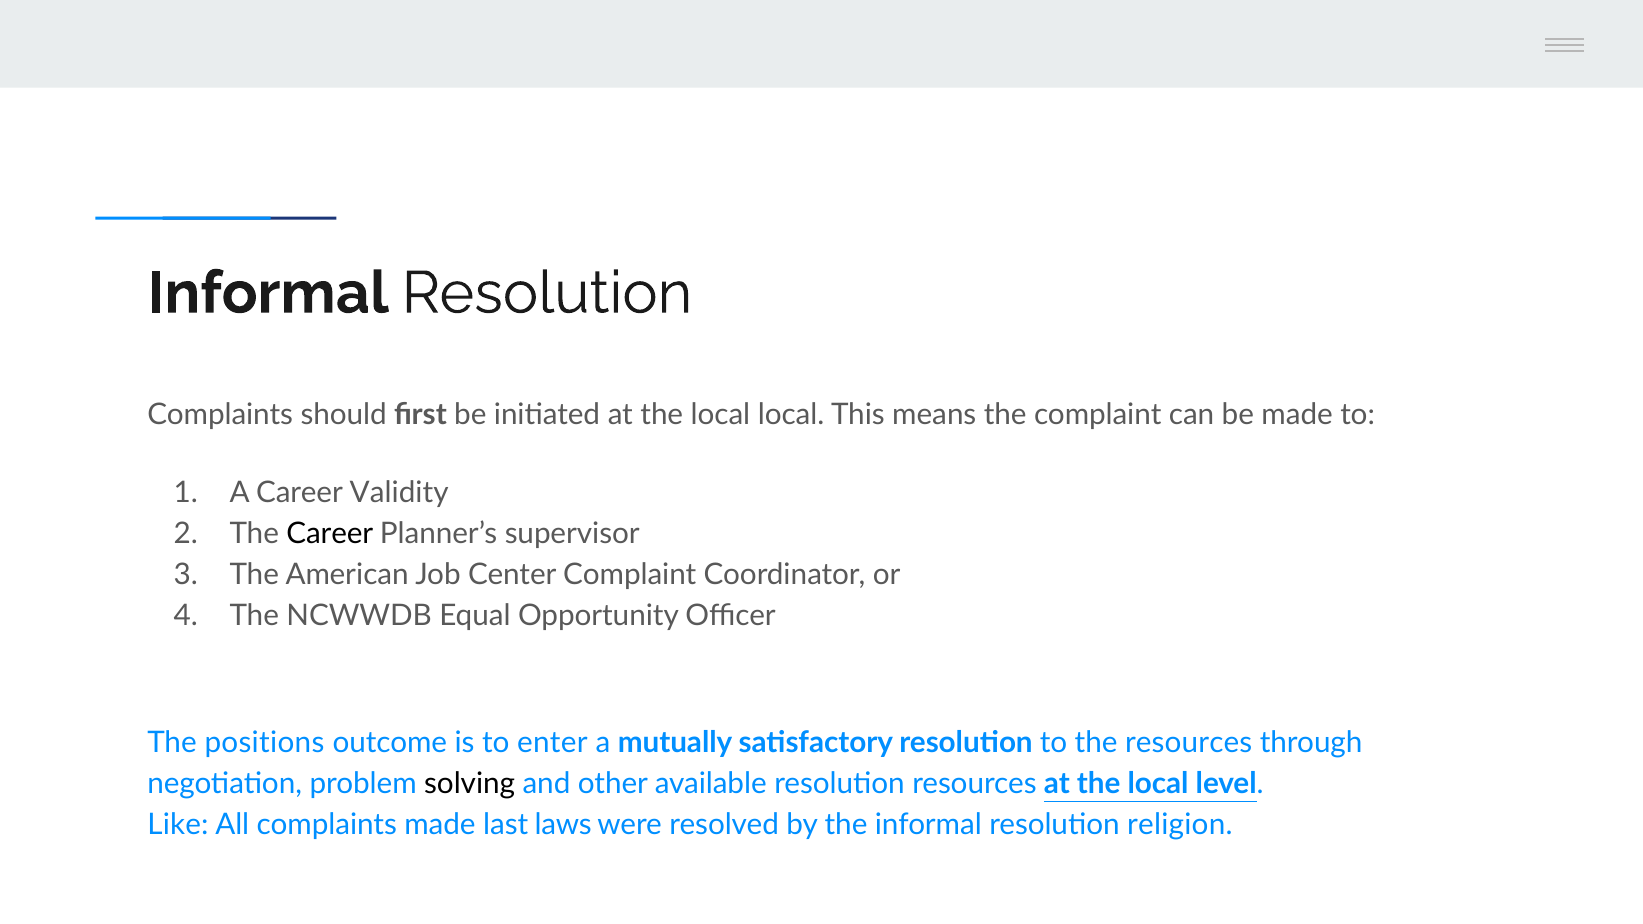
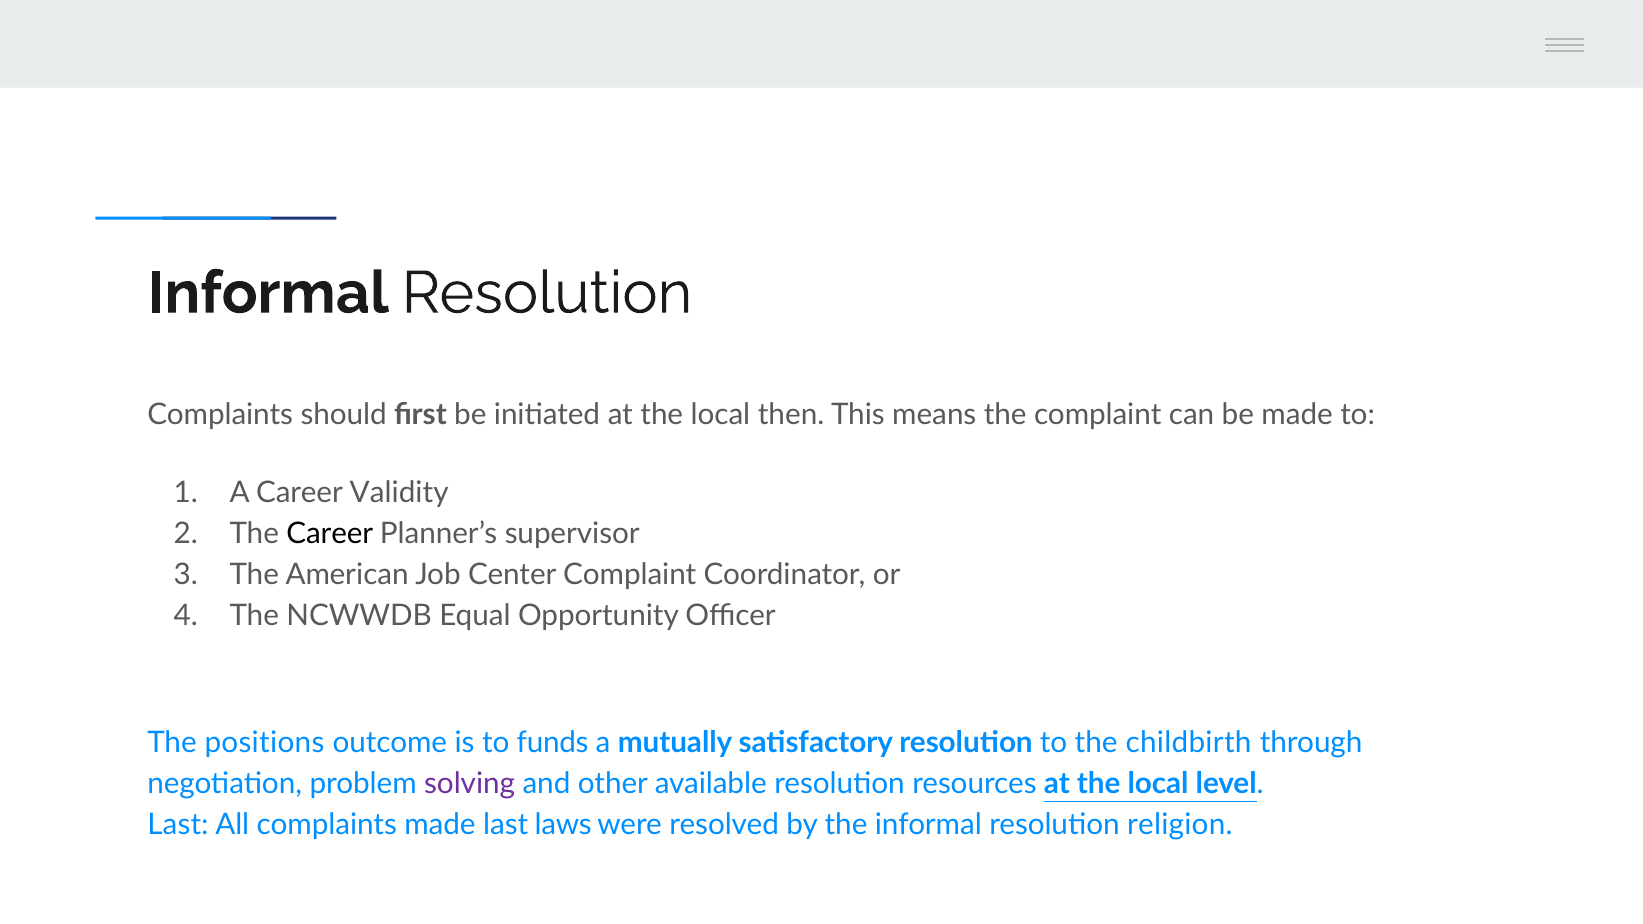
local local: local -> then
enter: enter -> funds
the resources: resources -> childbirth
solving colour: black -> purple
Like at (178, 825): Like -> Last
